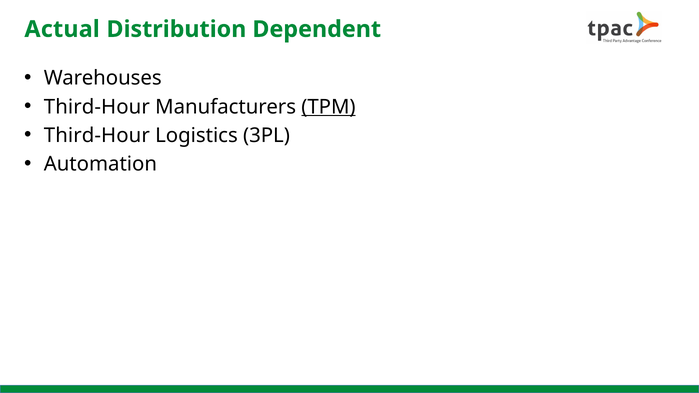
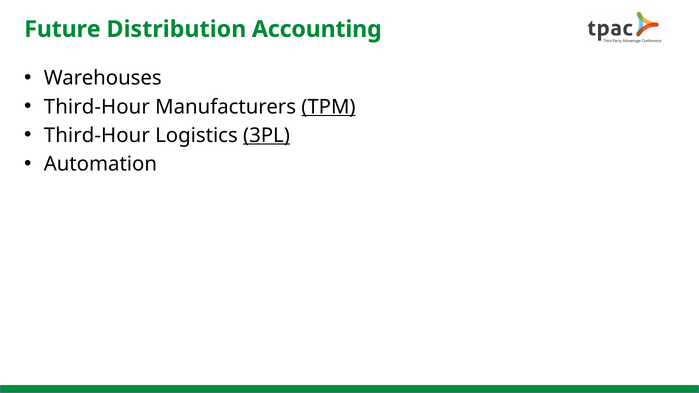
Actual: Actual -> Future
Dependent: Dependent -> Accounting
3PL underline: none -> present
